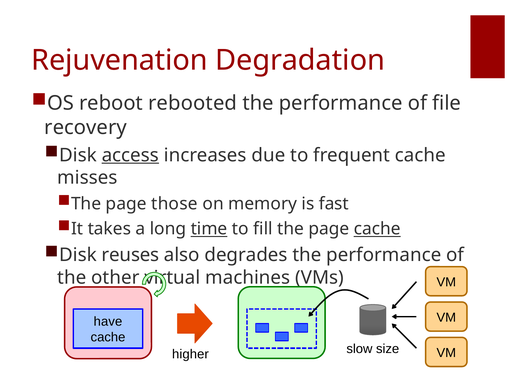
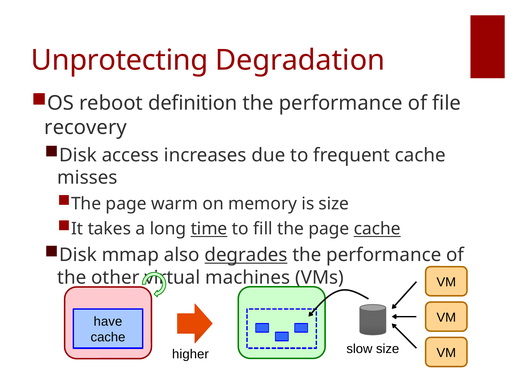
Rejuvenation: Rejuvenation -> Unprotecting
rebooted: rebooted -> definition
access underline: present -> none
those: those -> warm
is fast: fast -> size
reuses: reuses -> mmap
degrades underline: none -> present
